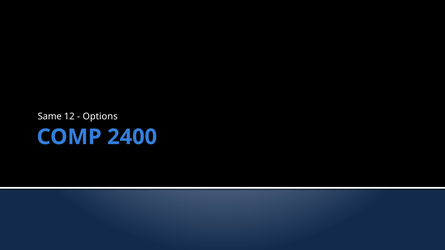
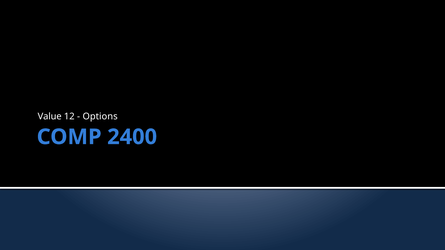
Same: Same -> Value
